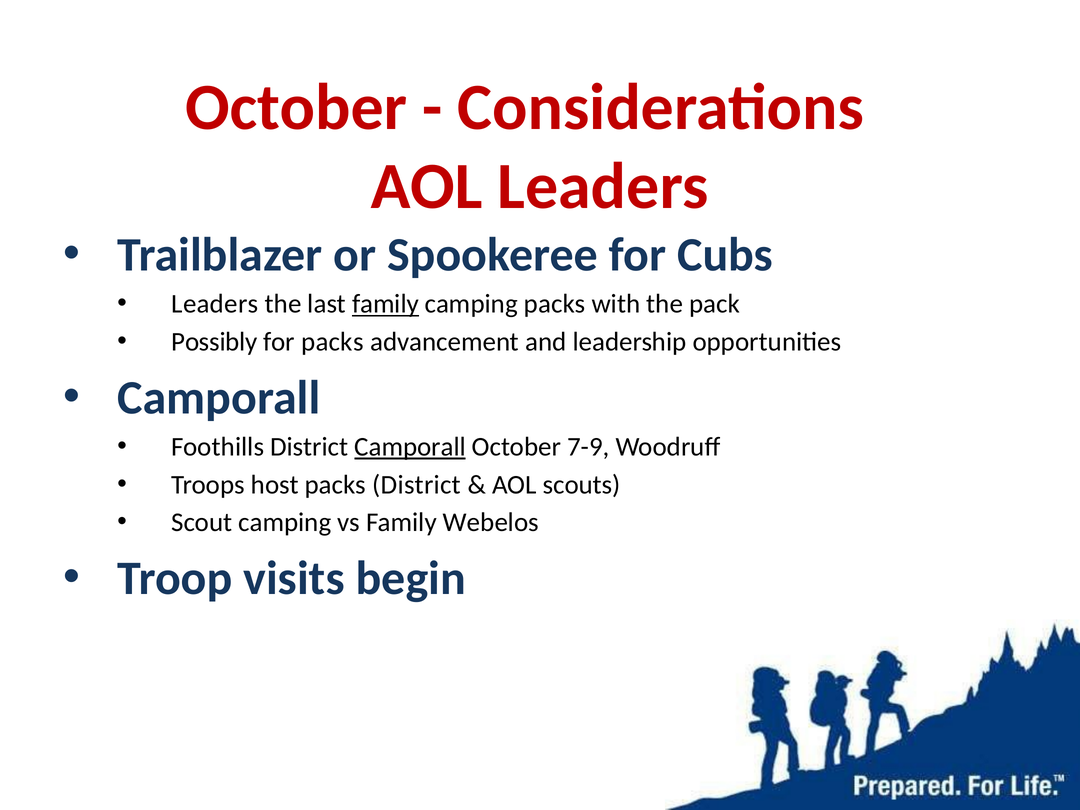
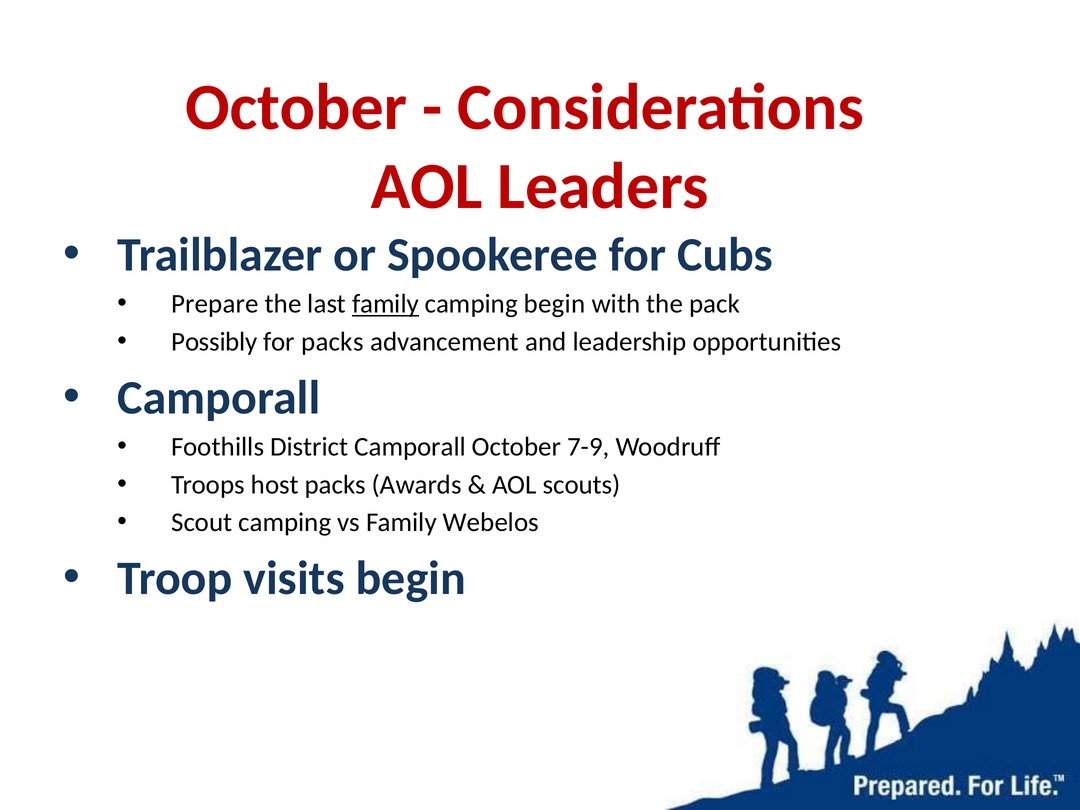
Leaders at (215, 304): Leaders -> Prepare
camping packs: packs -> begin
Camporall at (410, 447) underline: present -> none
packs District: District -> Awards
